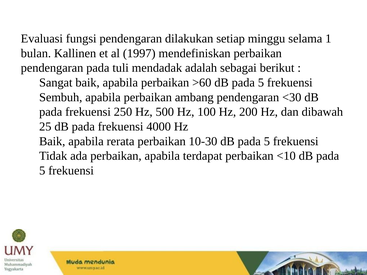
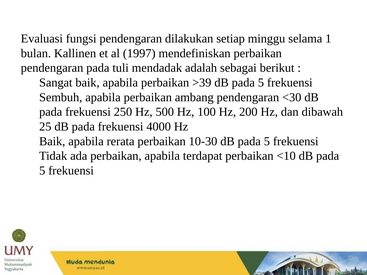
>60: >60 -> >39
